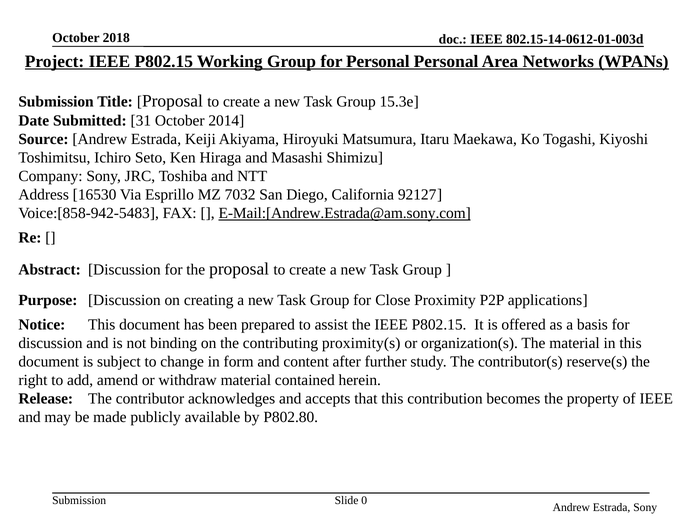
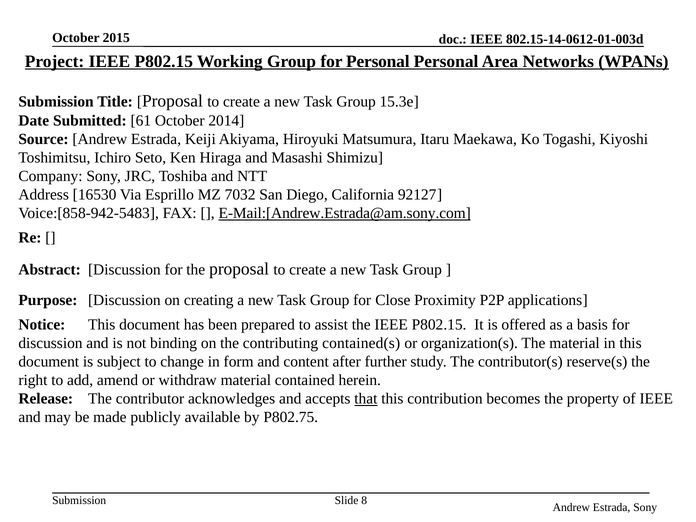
2018: 2018 -> 2015
31: 31 -> 61
proximity(s: proximity(s -> contained(s
that underline: none -> present
P802.80: P802.80 -> P802.75
0: 0 -> 8
